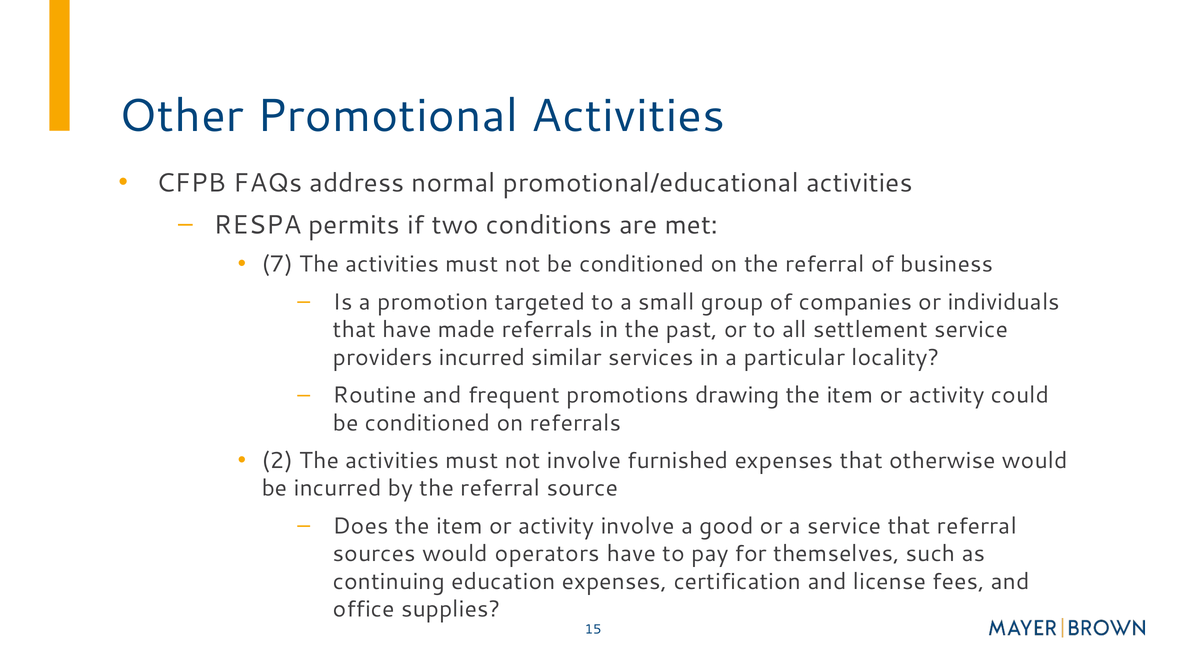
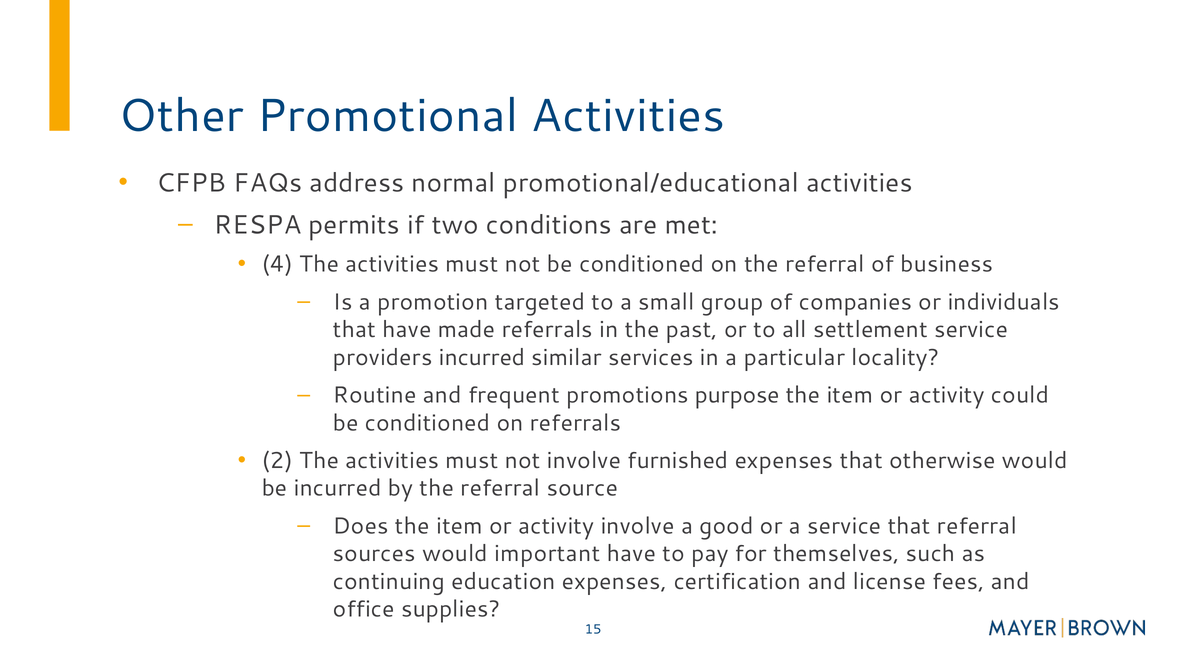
7: 7 -> 4
drawing: drawing -> purpose
operators: operators -> important
